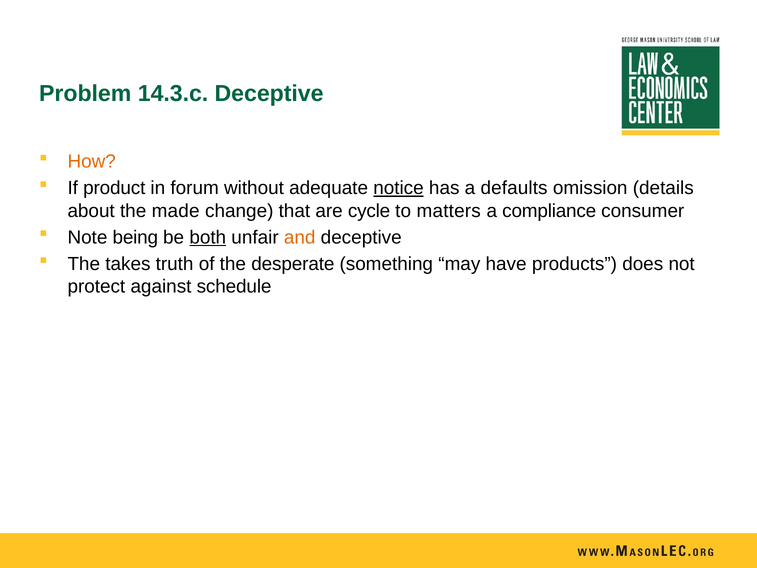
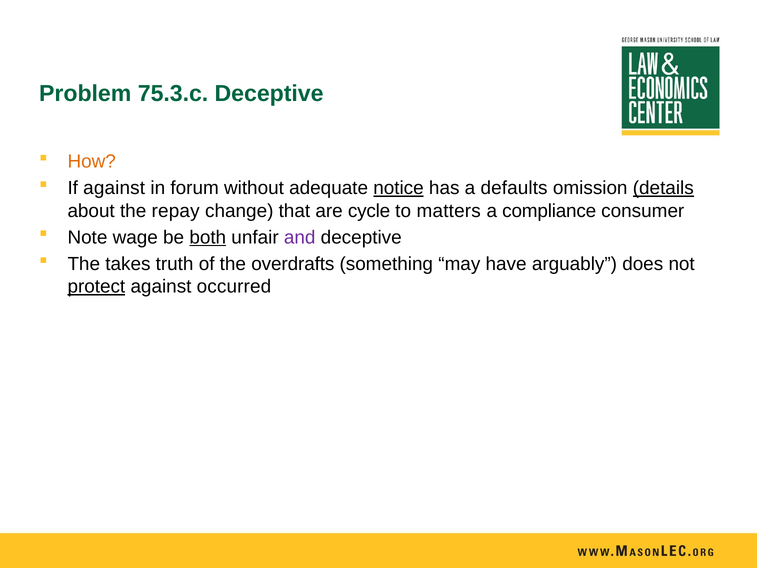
14.3.c: 14.3.c -> 75.3.c
If product: product -> against
details underline: none -> present
made: made -> repay
being: being -> wage
and colour: orange -> purple
desperate: desperate -> overdrafts
products: products -> arguably
protect underline: none -> present
schedule: schedule -> occurred
